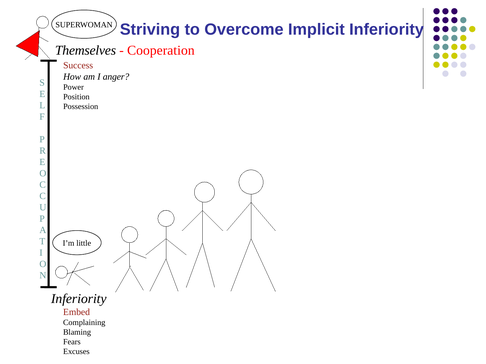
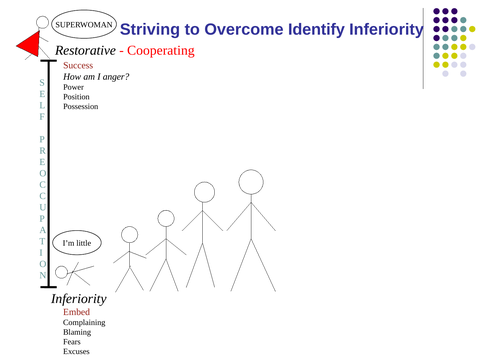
Implicit: Implicit -> Identify
Themselves: Themselves -> Restorative
Cooperation: Cooperation -> Cooperating
